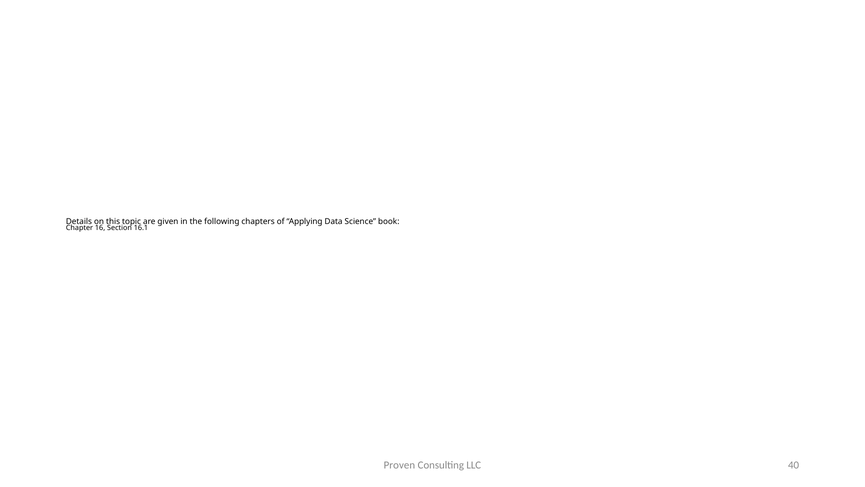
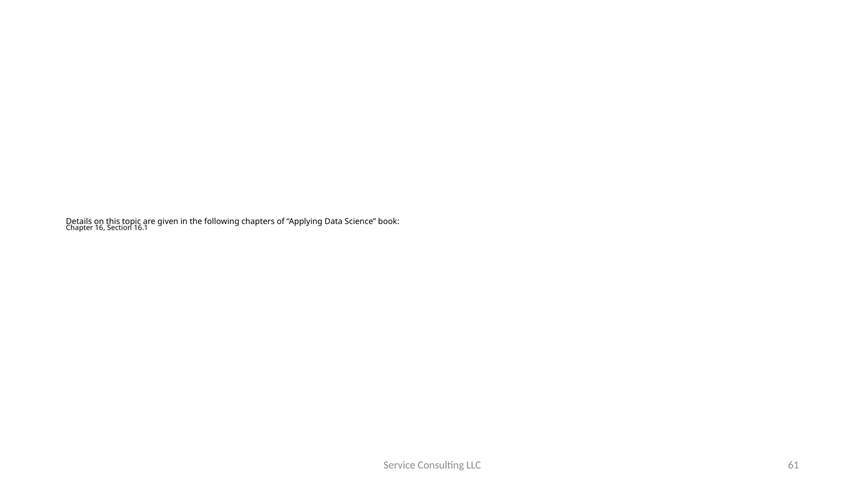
Proven: Proven -> Service
40: 40 -> 61
